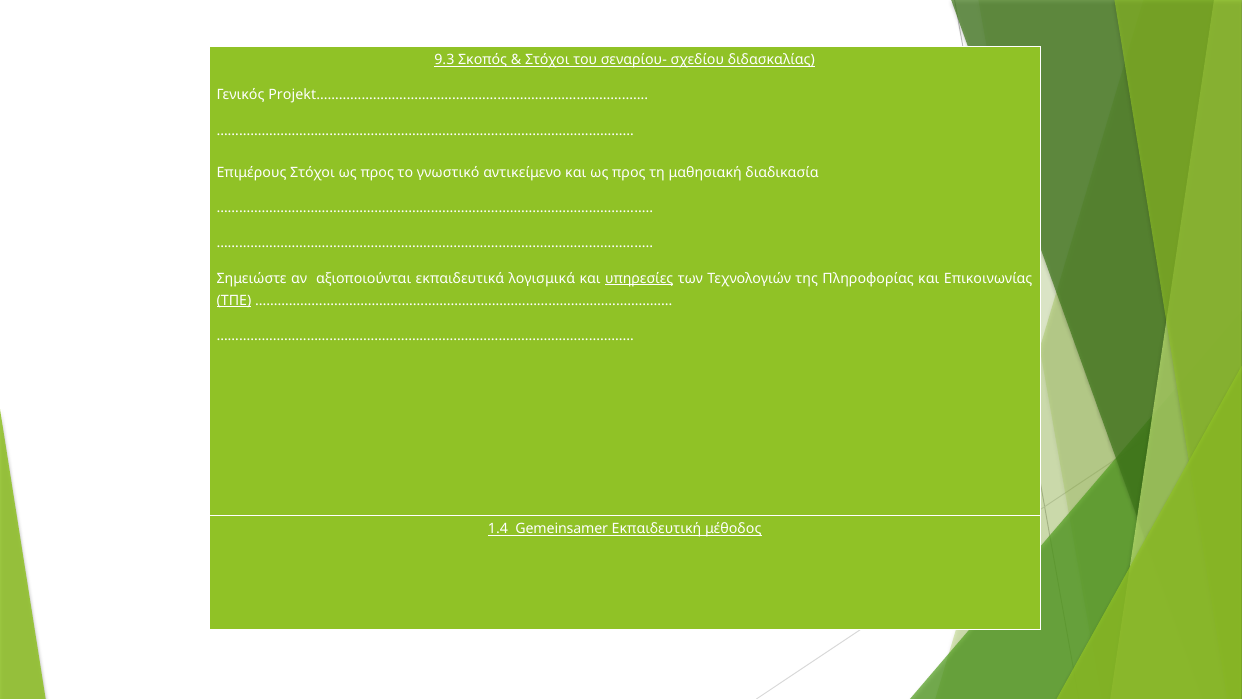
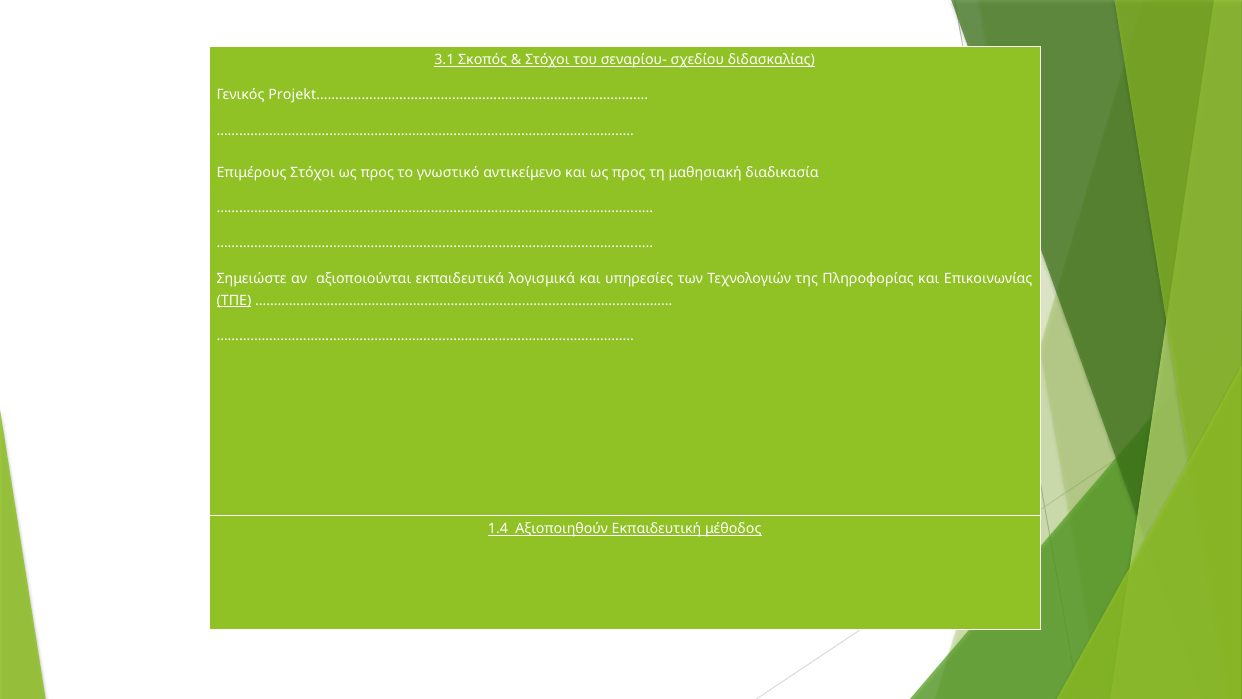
9.3: 9.3 -> 3.1
υπηρεσίες underline: present -> none
Gemeinsamer: Gemeinsamer -> Αξιοποιηθούν
